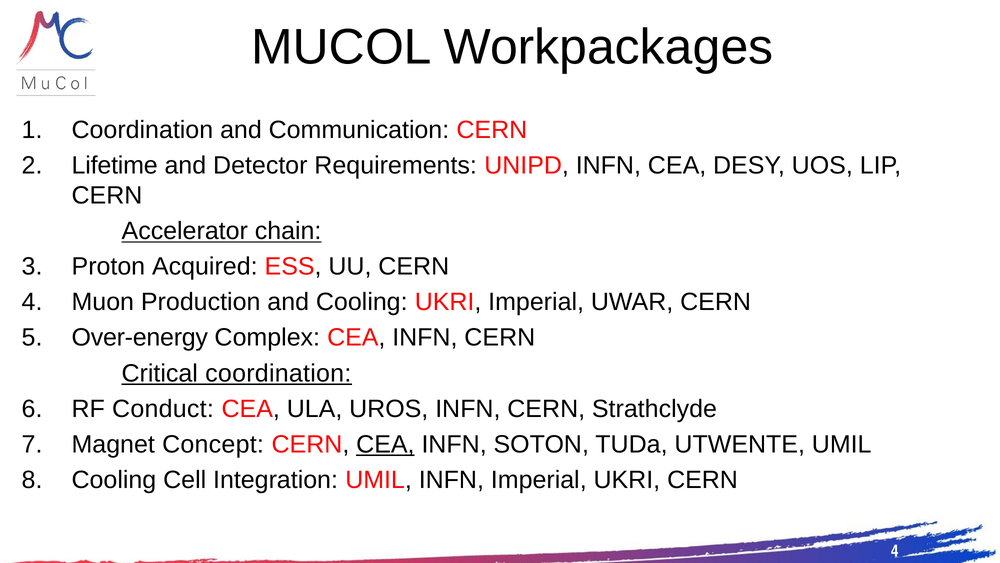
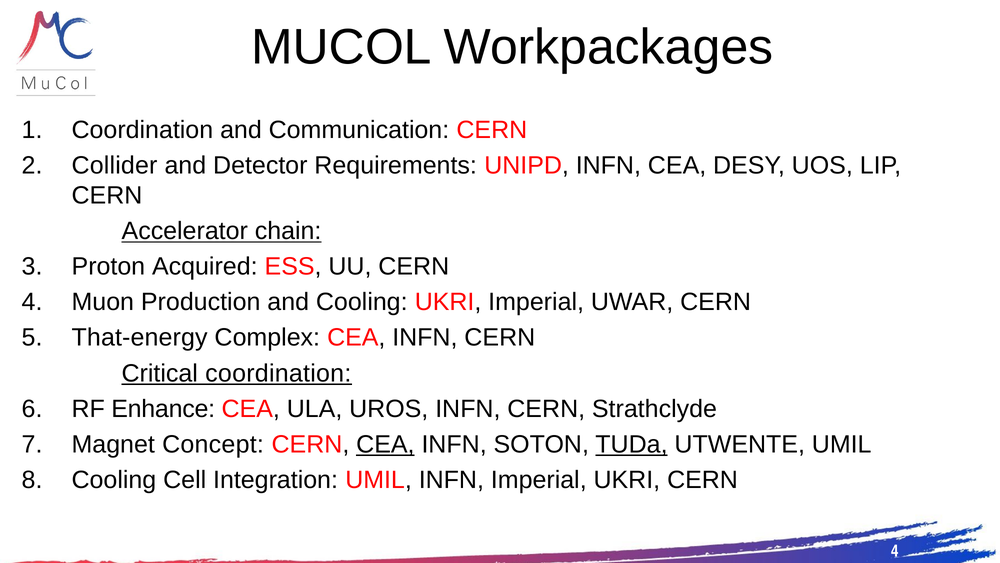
Lifetime: Lifetime -> Collider
Over-energy: Over-energy -> That-energy
Conduct: Conduct -> Enhance
TUDa underline: none -> present
